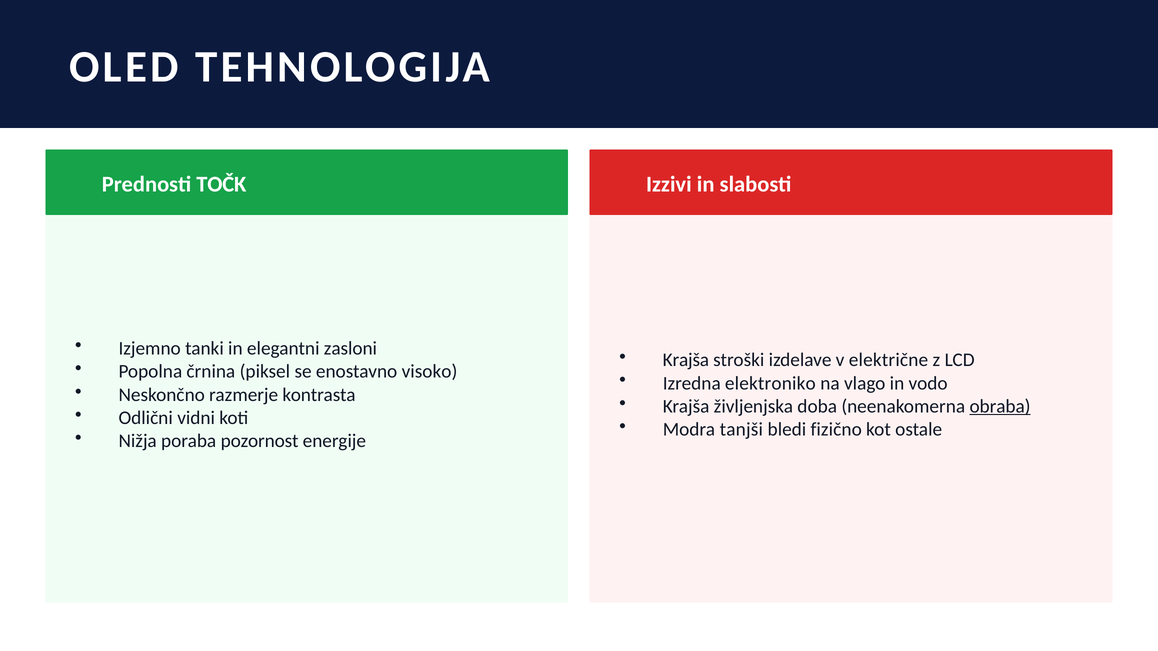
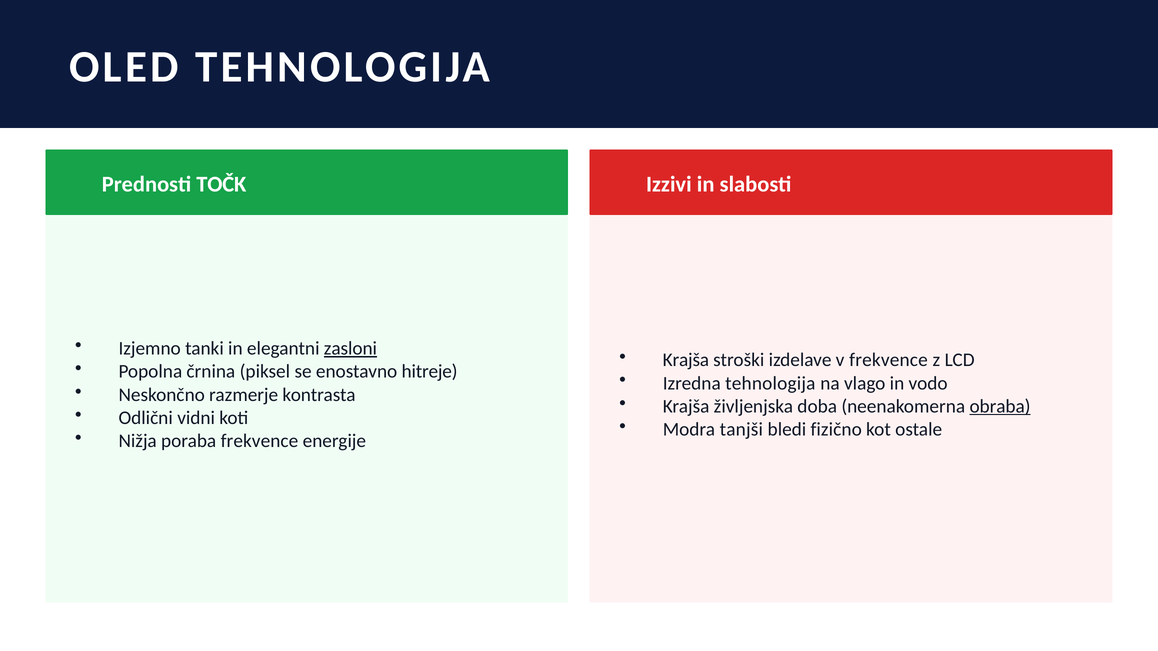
zasloni underline: none -> present
v električne: električne -> frekvence
visoko: visoko -> hitreje
Izredna elektroniko: elektroniko -> tehnologija
poraba pozornost: pozornost -> frekvence
